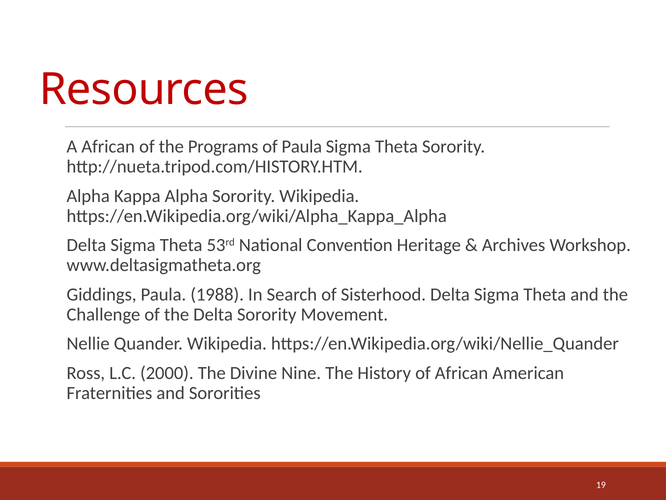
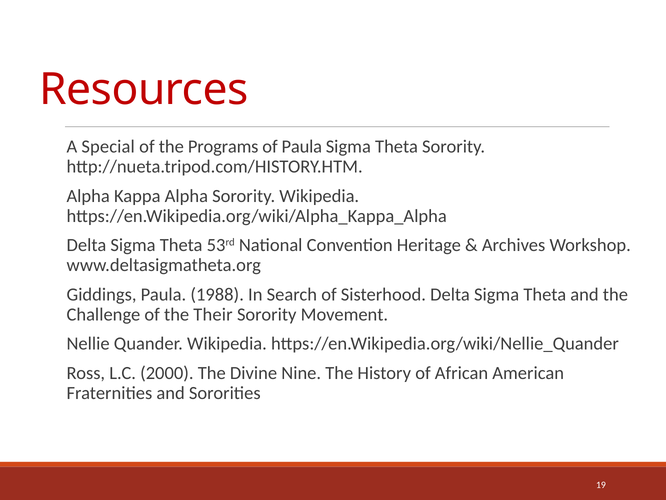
A African: African -> Special
the Delta: Delta -> Their
